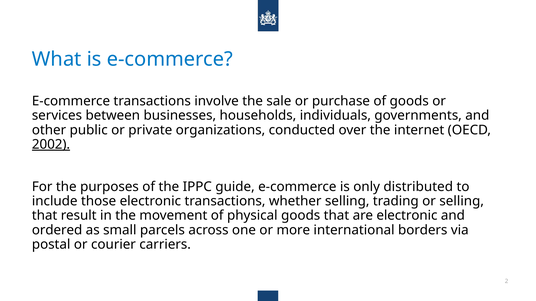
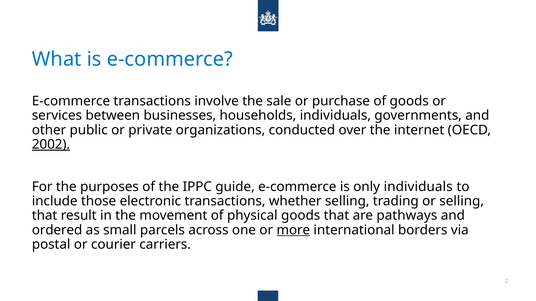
only distributed: distributed -> individuals
are electronic: electronic -> pathways
more underline: none -> present
